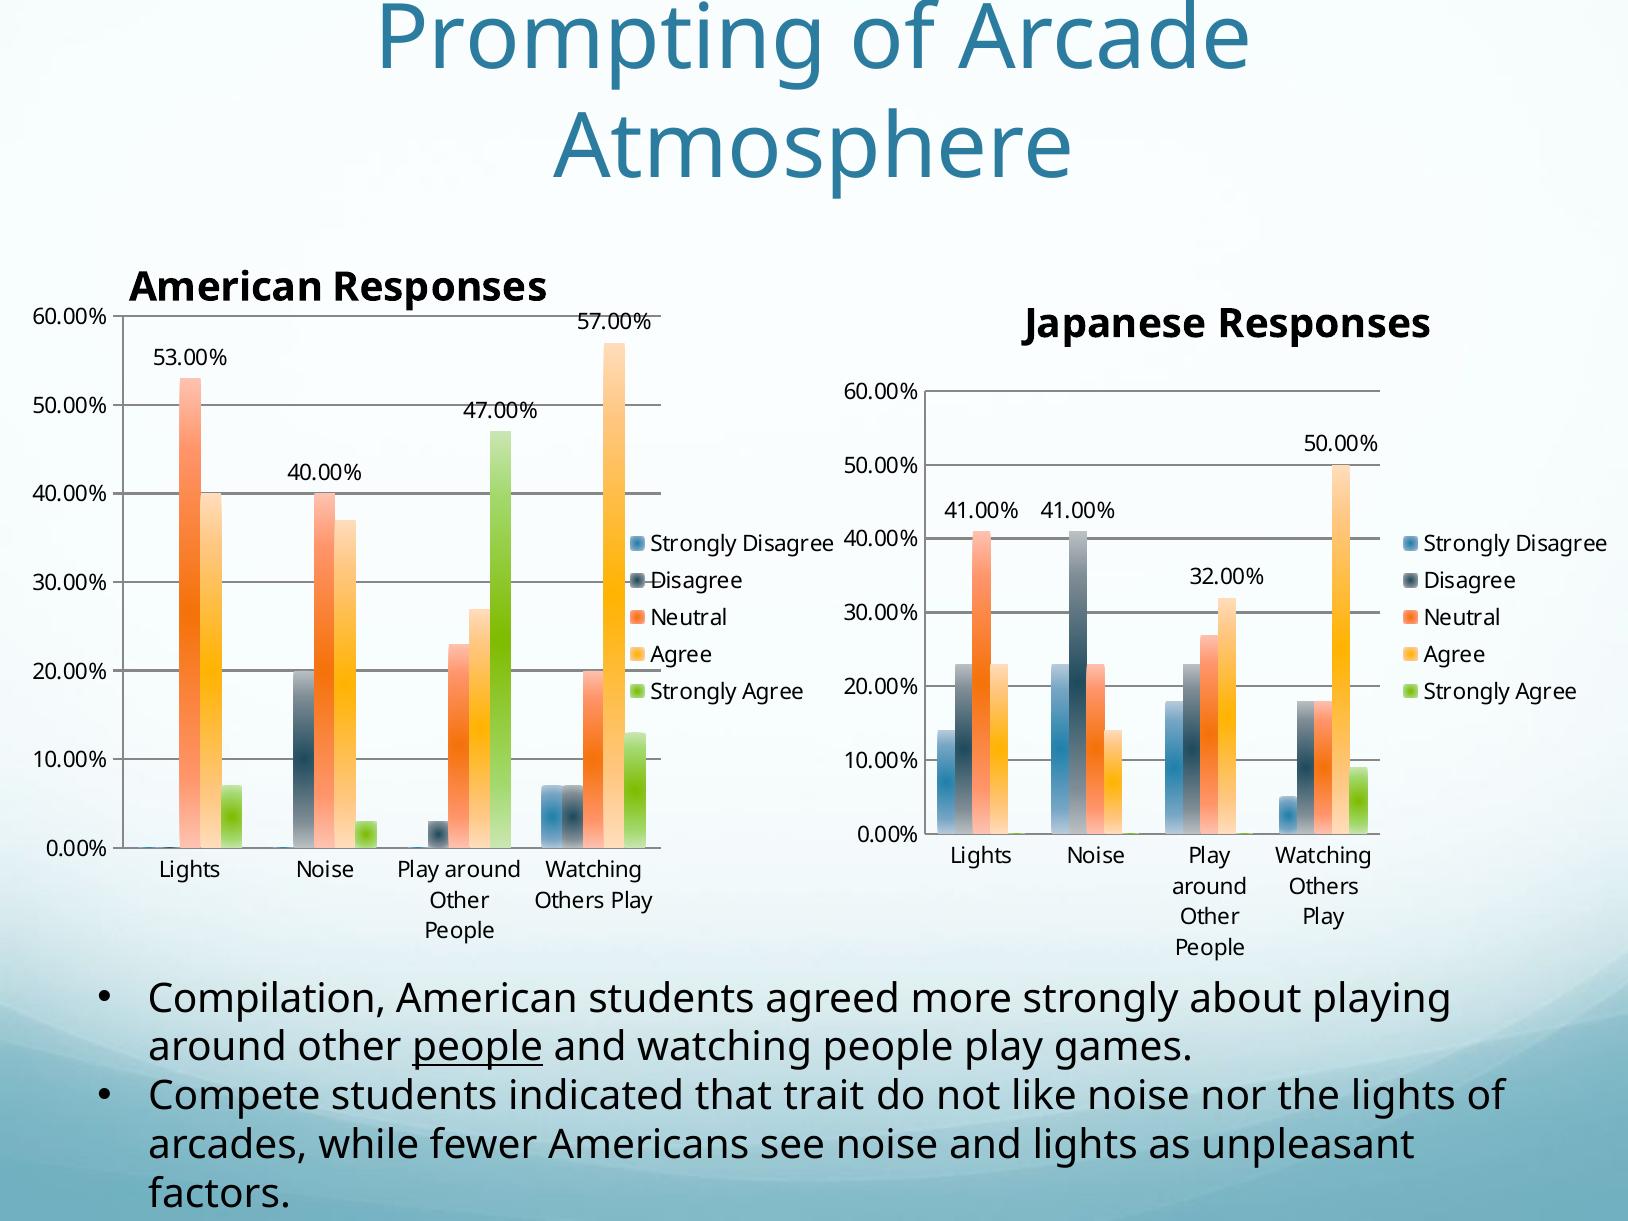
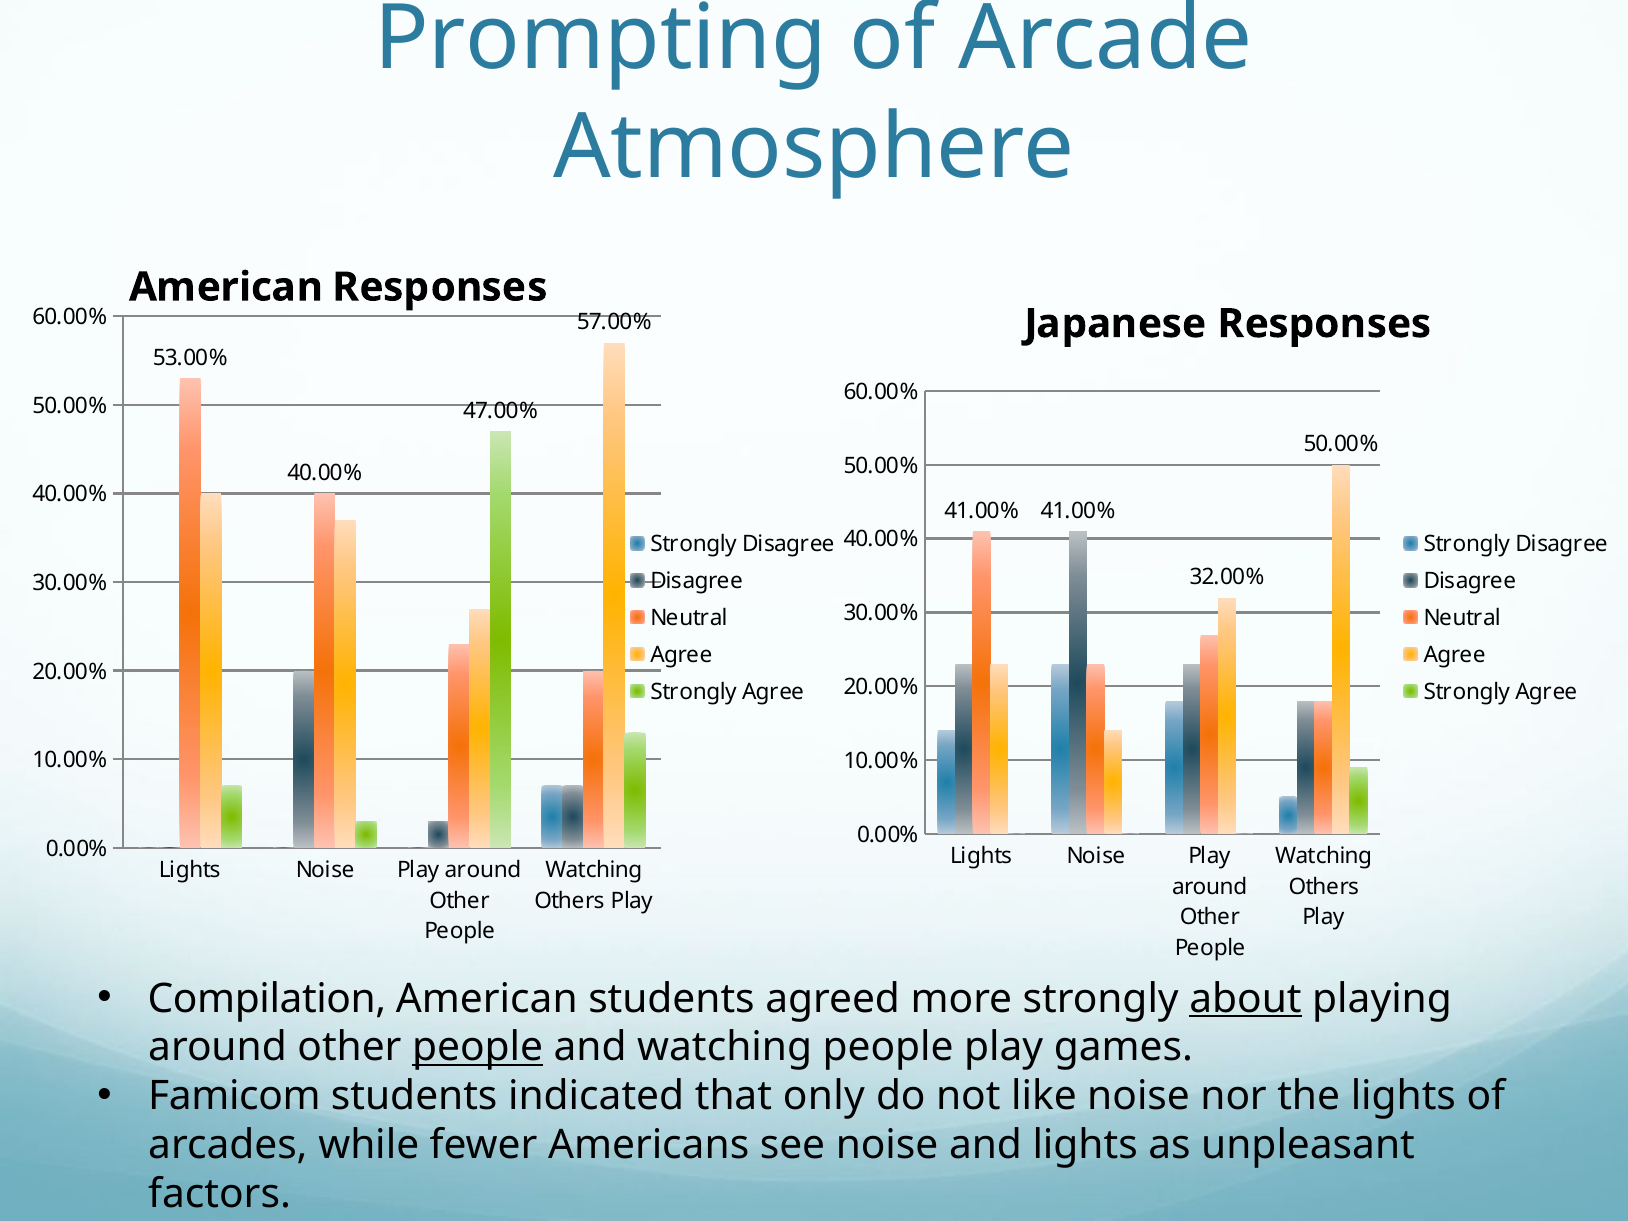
about underline: none -> present
Compete: Compete -> Famicom
trait: trait -> only
